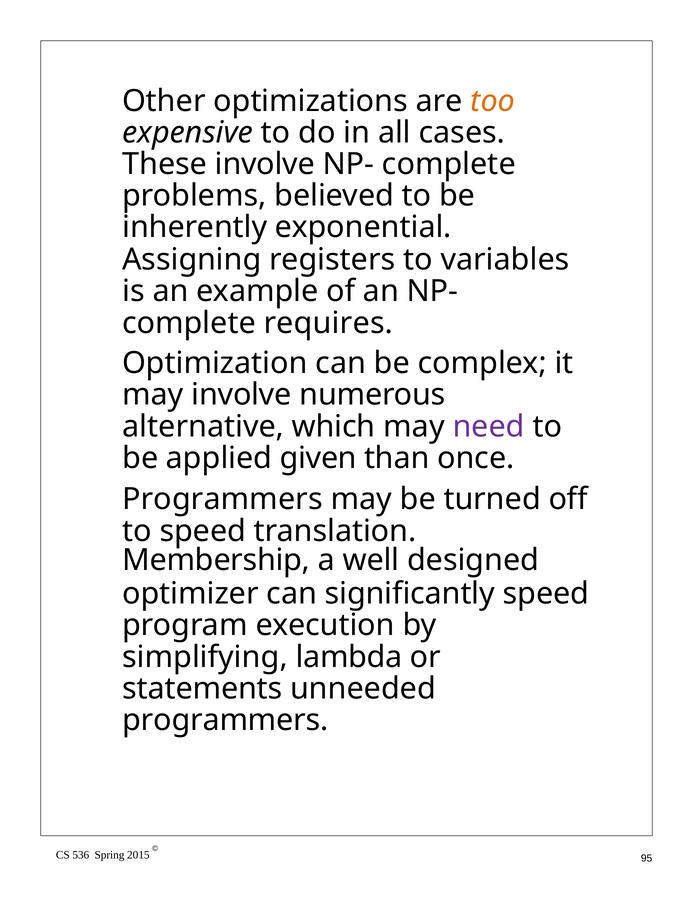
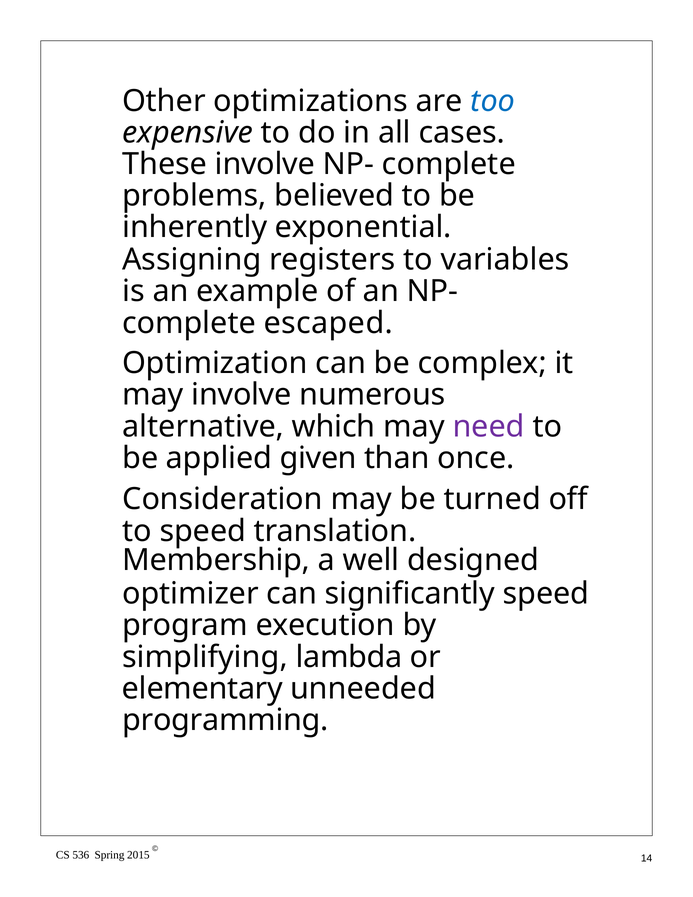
too colour: orange -> blue
requires: requires -> escaped
Programmers at (222, 499): Programmers -> Consideration
statements: statements -> elementary
programmers at (225, 720): programmers -> programming
95: 95 -> 14
